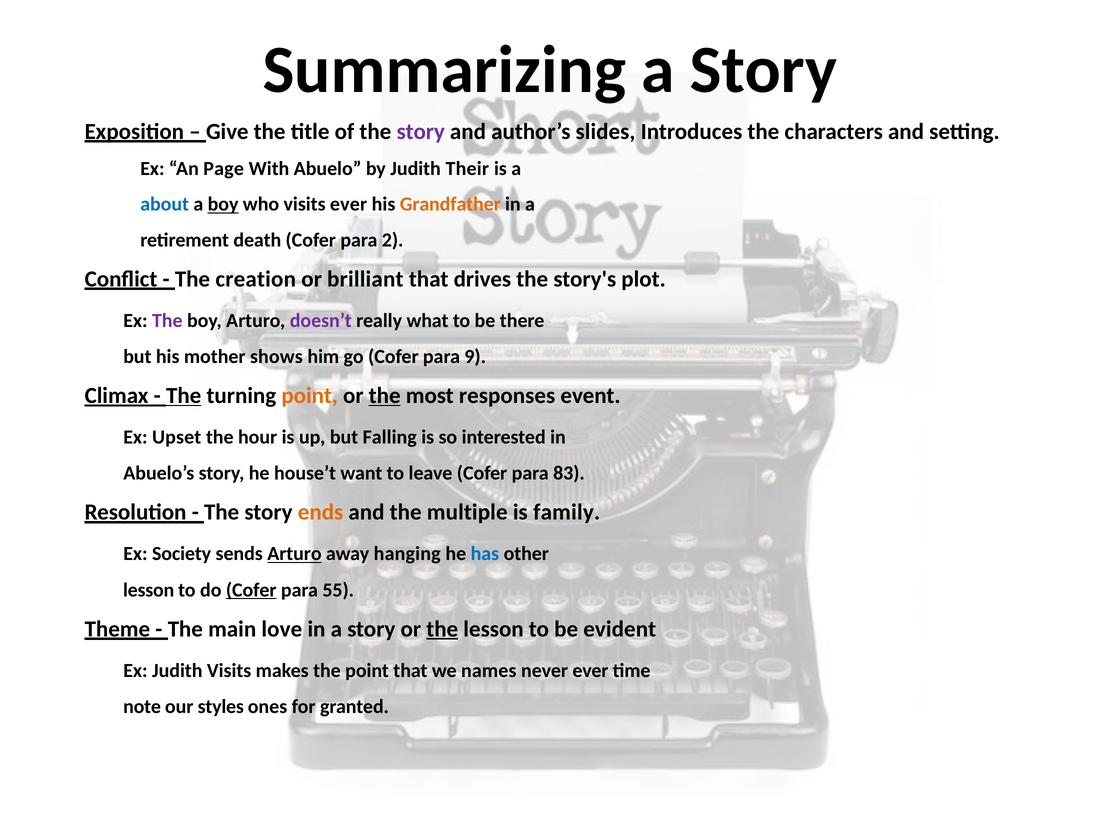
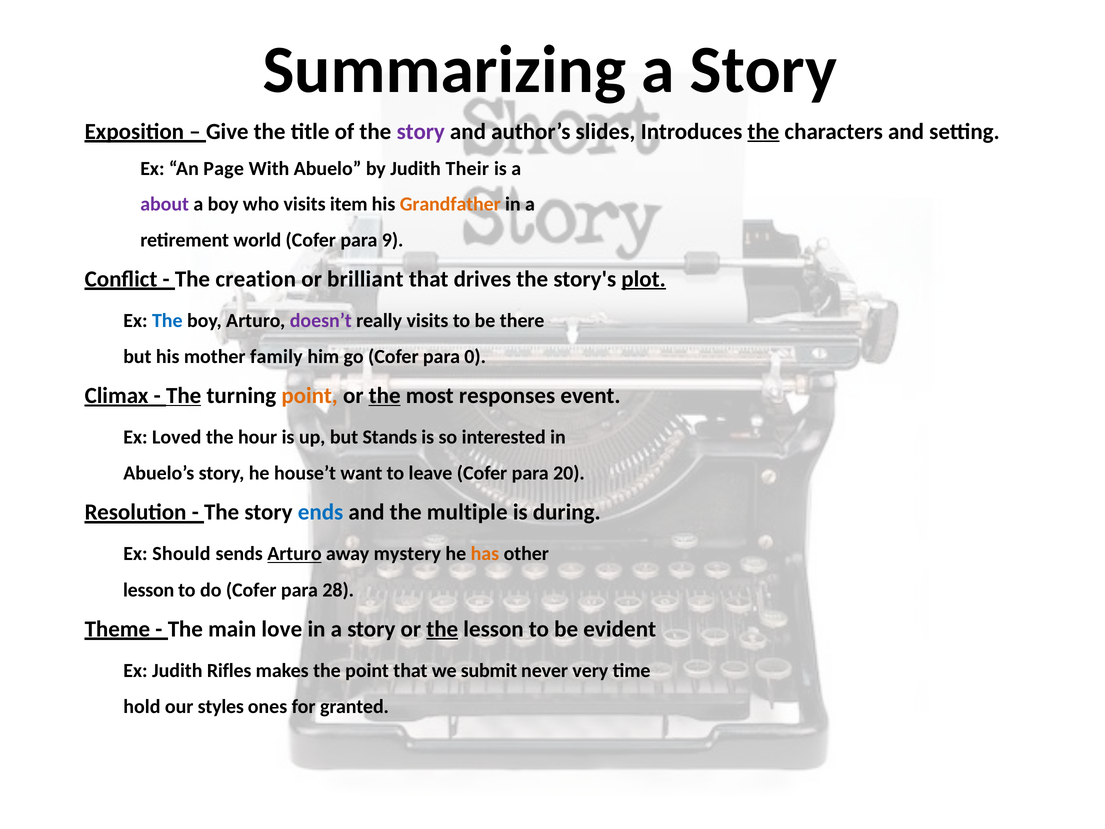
the at (763, 131) underline: none -> present
about colour: blue -> purple
boy at (223, 204) underline: present -> none
visits ever: ever -> item
death: death -> world
2: 2 -> 9
plot underline: none -> present
The at (167, 320) colour: purple -> blue
really what: what -> visits
shows: shows -> family
9: 9 -> 0
Upset: Upset -> Loved
Falling: Falling -> Stands
83: 83 -> 20
ends colour: orange -> blue
family: family -> during
Society: Society -> Should
hanging: hanging -> mystery
has colour: blue -> orange
Cofer at (251, 590) underline: present -> none
55: 55 -> 28
Judith Visits: Visits -> Rifles
names: names -> submit
never ever: ever -> very
note: note -> hold
